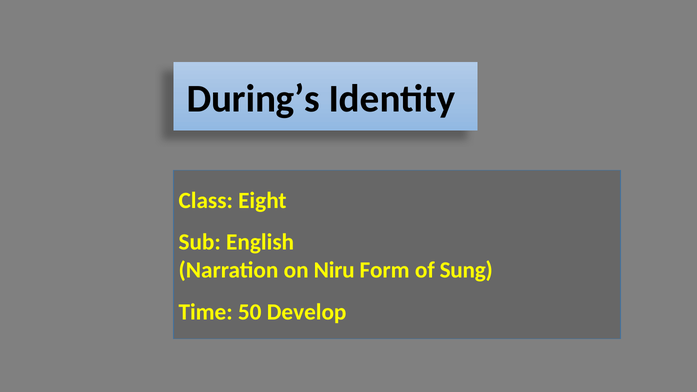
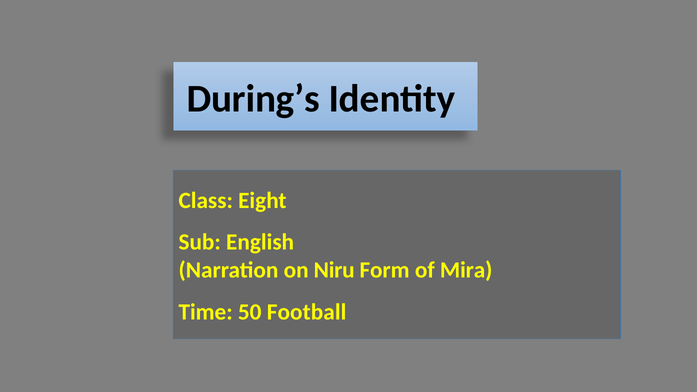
Sung: Sung -> Mira
Develop: Develop -> Football
